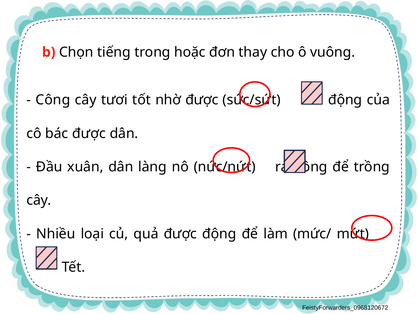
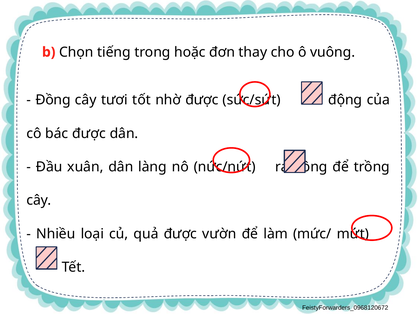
Công at (53, 100): Công -> Đồng
được động: động -> vườn
